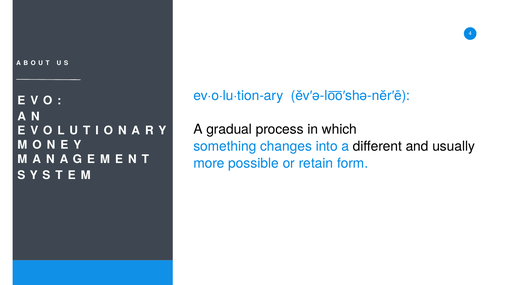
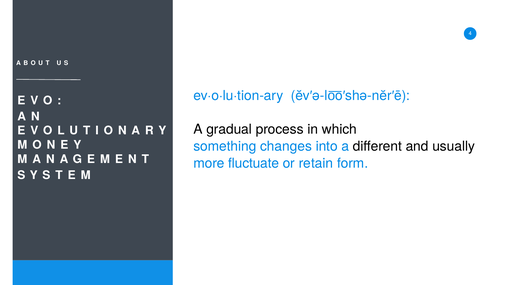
possible: possible -> fluctuate
